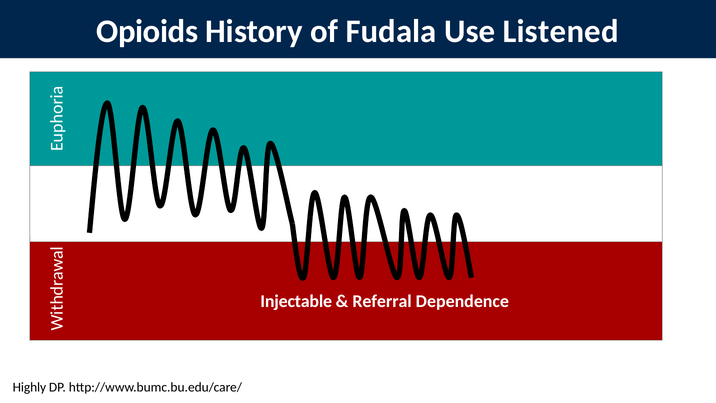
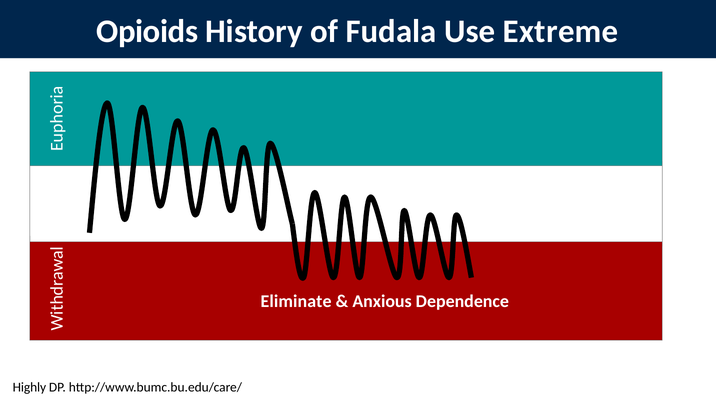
Listened: Listened -> Extreme
Injectable: Injectable -> Eliminate
Referral: Referral -> Anxious
